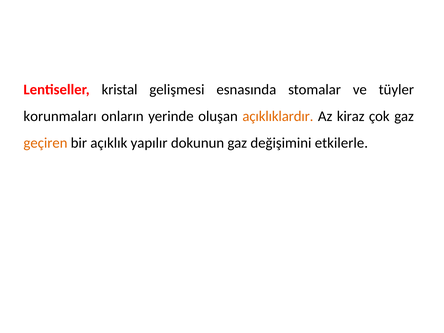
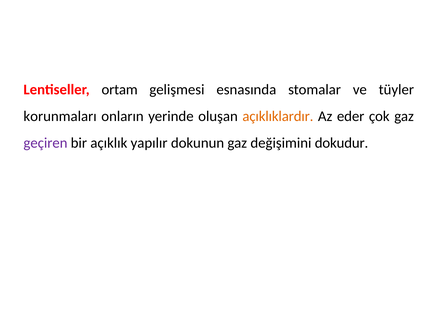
kristal: kristal -> ortam
kiraz: kiraz -> eder
geçiren colour: orange -> purple
etkilerle: etkilerle -> dokudur
